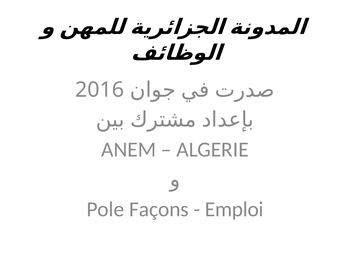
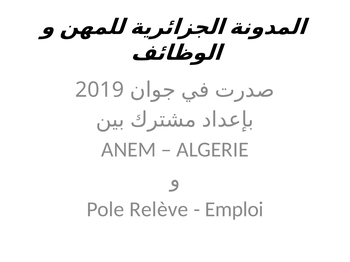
2016: 2016 -> 2019
Façons: Façons -> Relève
